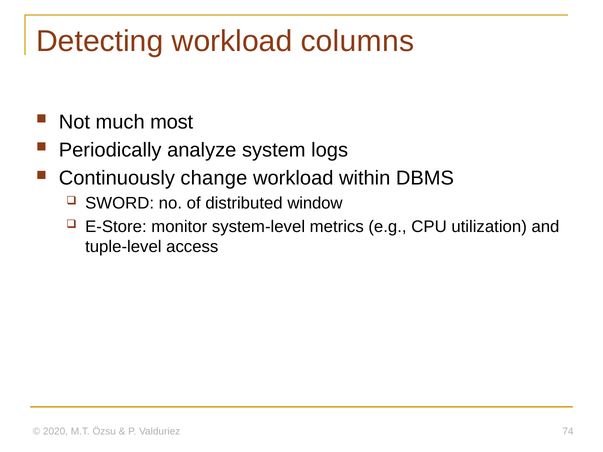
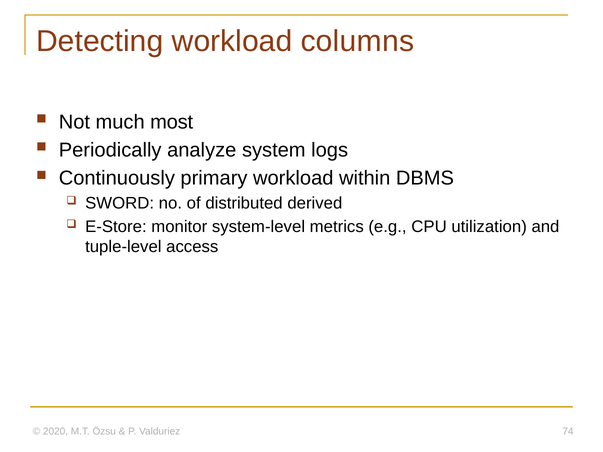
change: change -> primary
window: window -> derived
